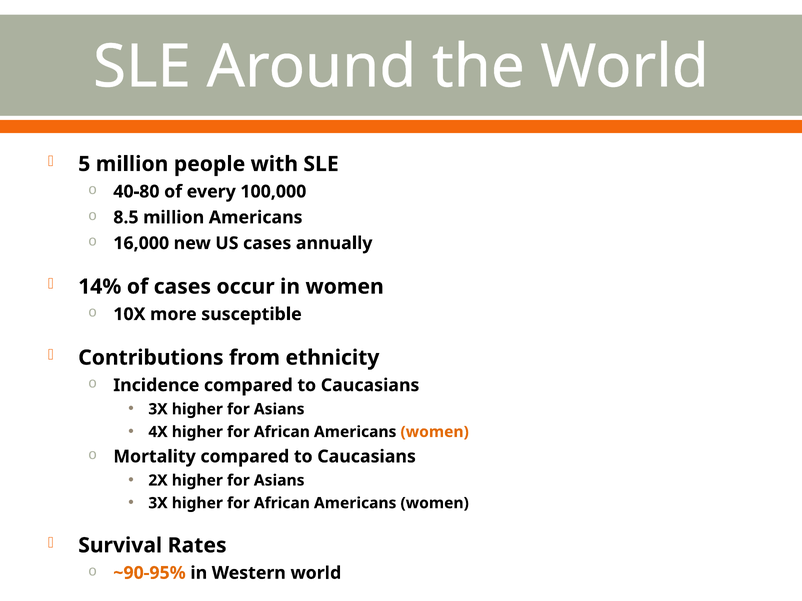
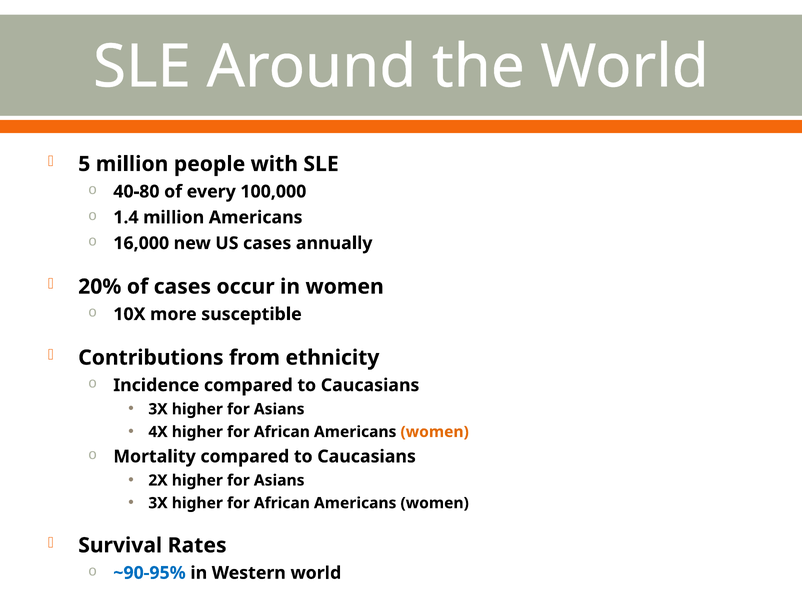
8.5: 8.5 -> 1.4
14%: 14% -> 20%
~90-95% colour: orange -> blue
